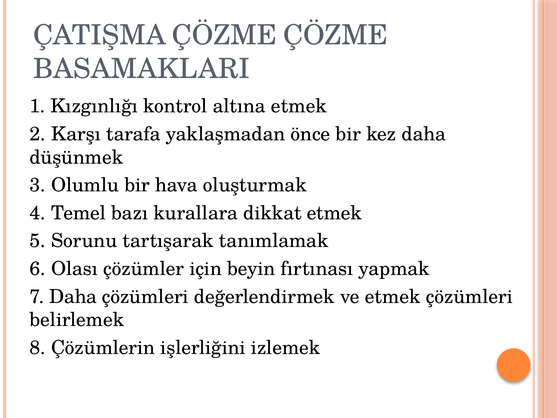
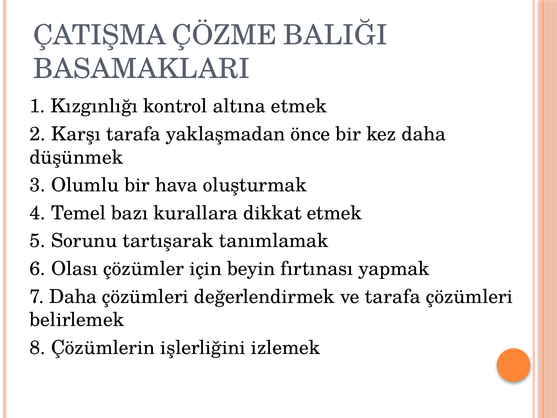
ÇÖZME ÇÖZME: ÇÖZME -> BALIĞI
ve etmek: etmek -> tarafa
